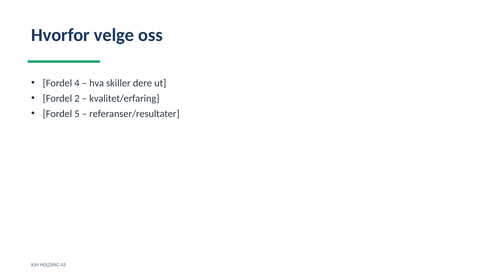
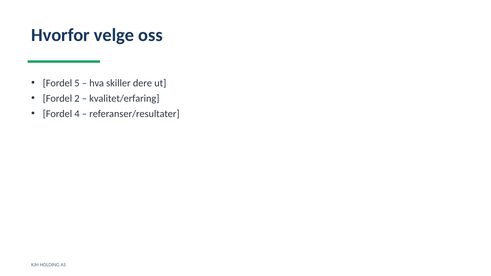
4: 4 -> 5
5: 5 -> 4
